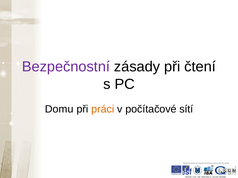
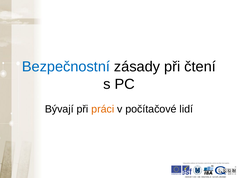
Bezpečnostní colour: purple -> blue
Domu: Domu -> Bývají
sítí: sítí -> lidí
